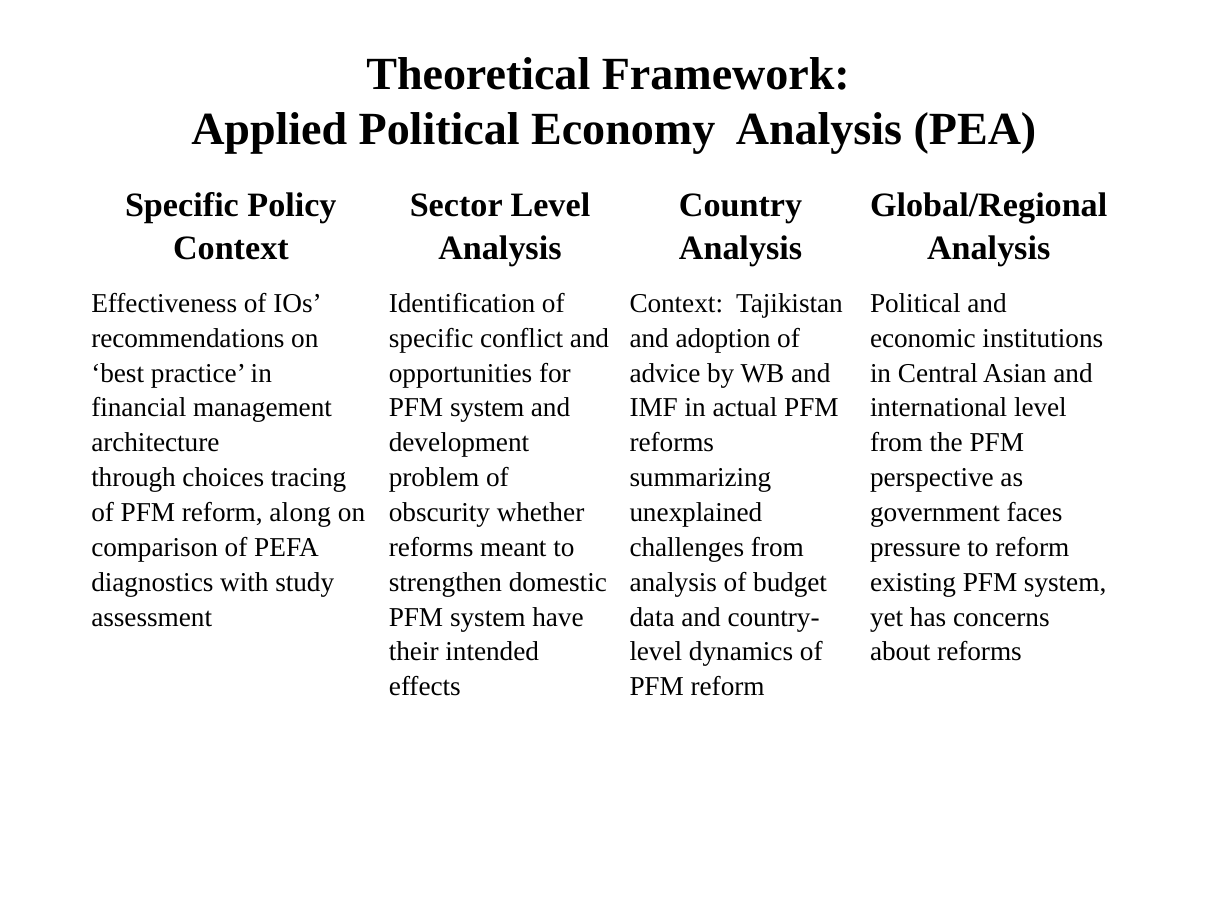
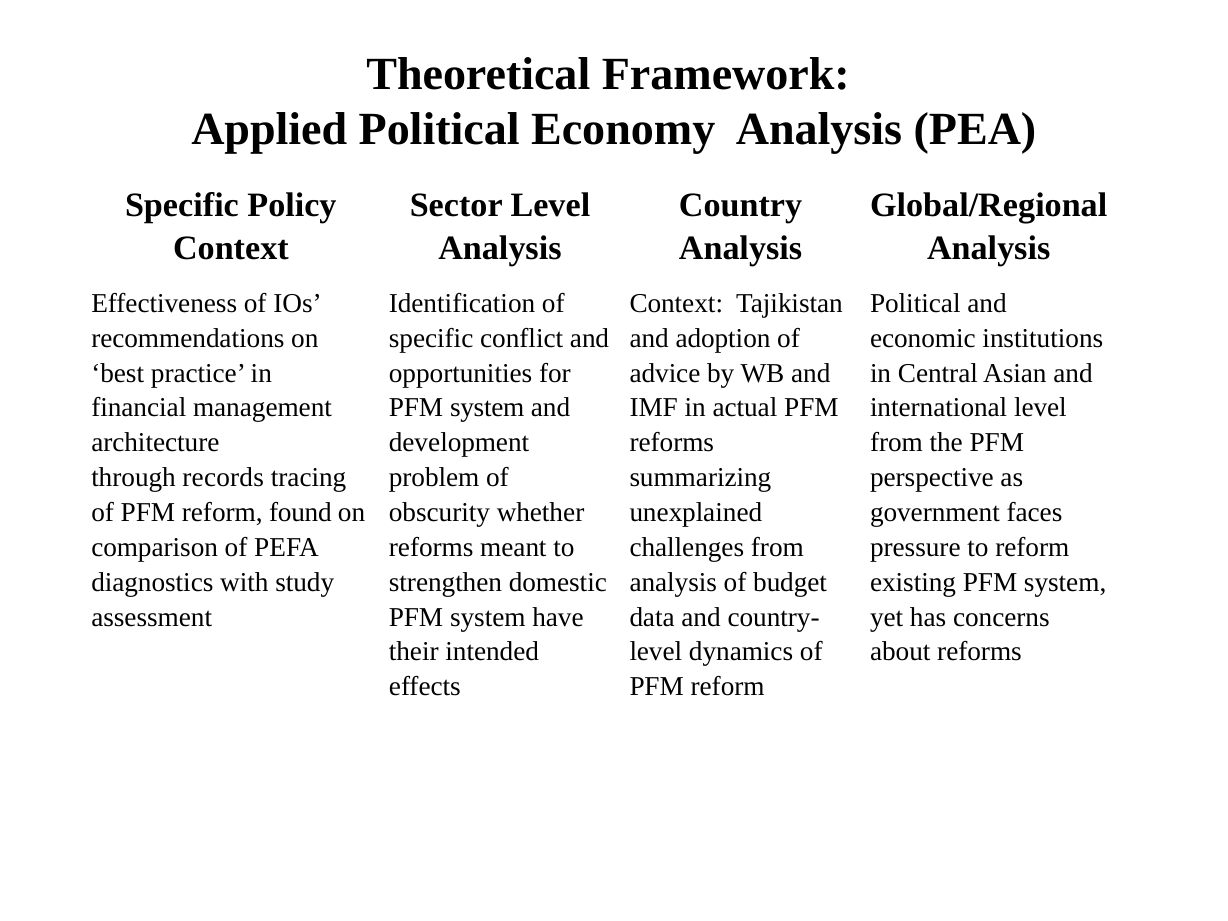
choices: choices -> records
along: along -> found
